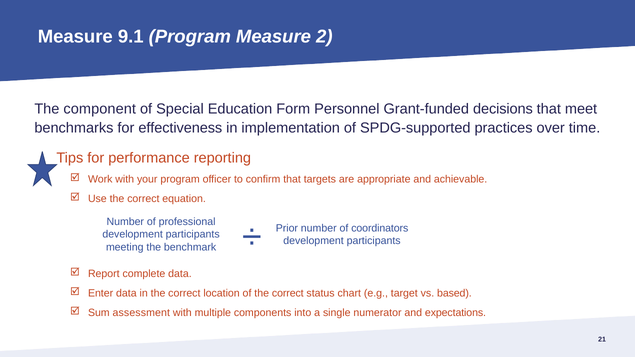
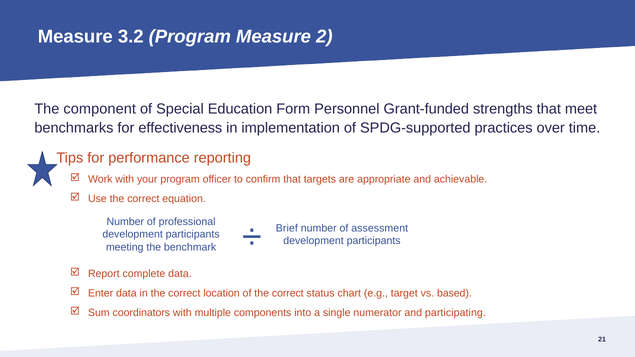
9.1: 9.1 -> 3.2
decisions: decisions -> strengths
Prior: Prior -> Brief
coordinators: coordinators -> assessment
assessment: assessment -> coordinators
expectations: expectations -> participating
